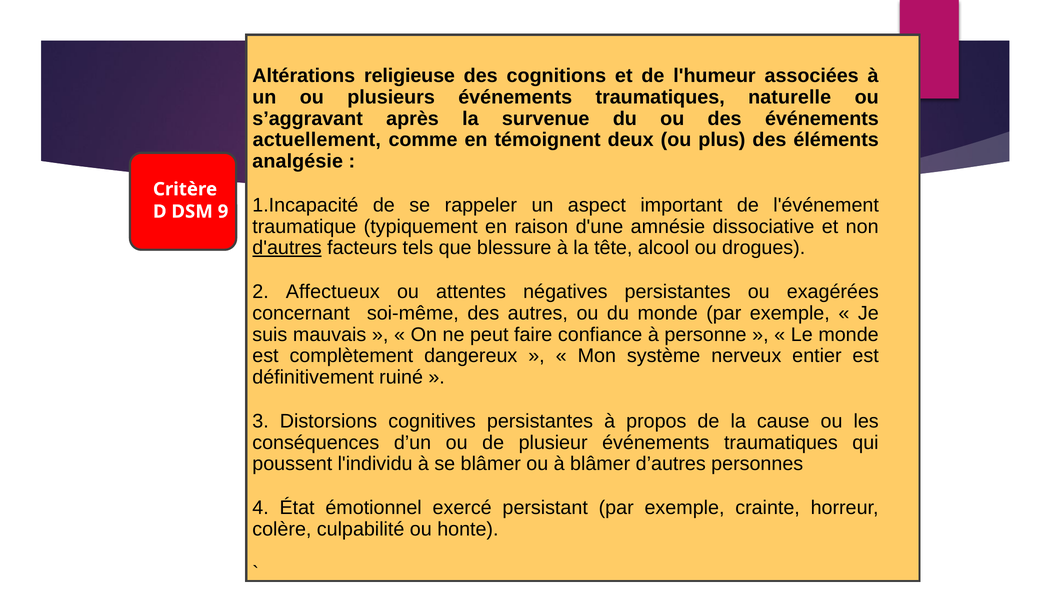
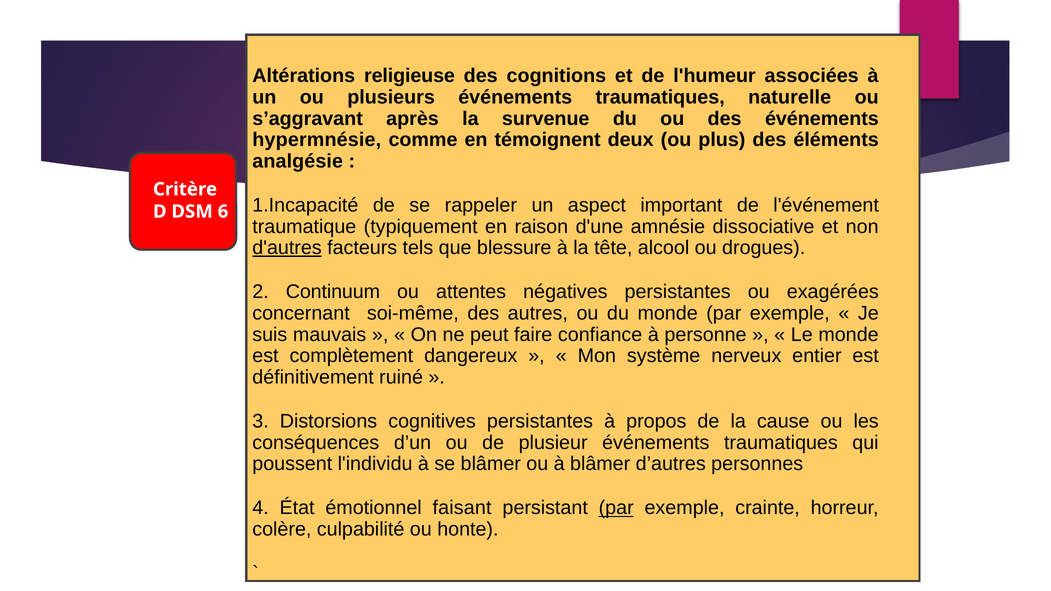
actuellement: actuellement -> hypermnésie
9: 9 -> 6
Affectueux: Affectueux -> Continuum
exercé: exercé -> faisant
par at (616, 508) underline: none -> present
